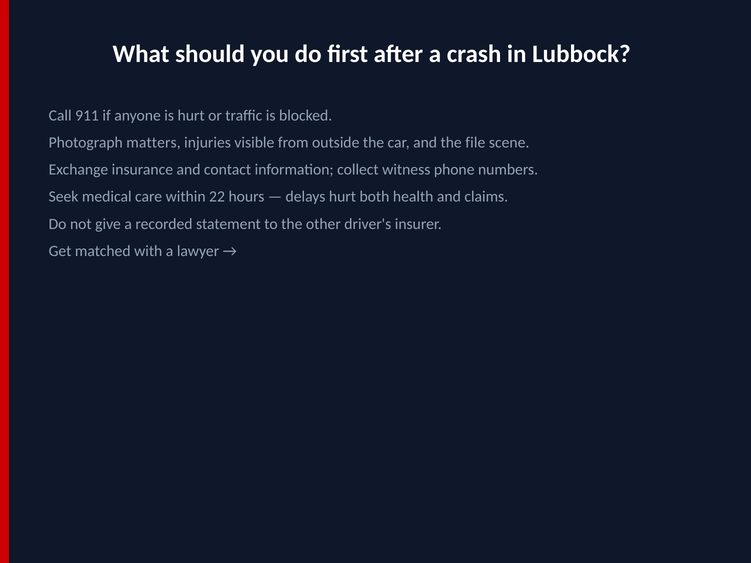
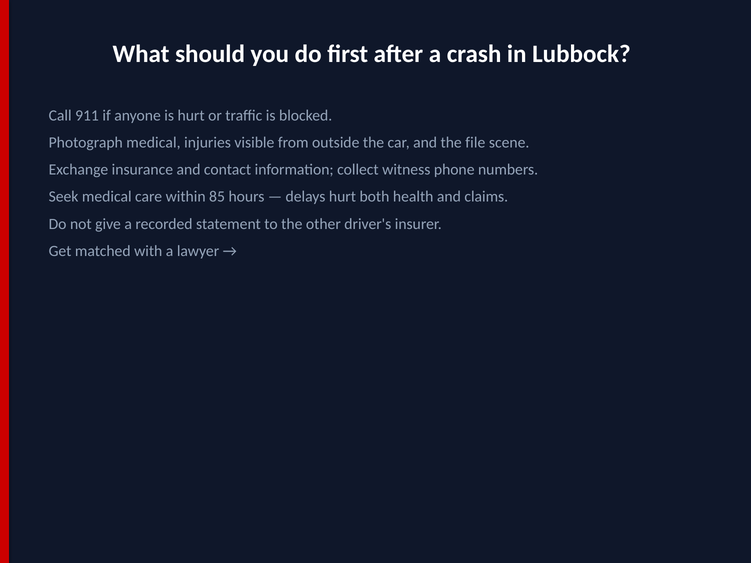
Photograph matters: matters -> medical
22: 22 -> 85
